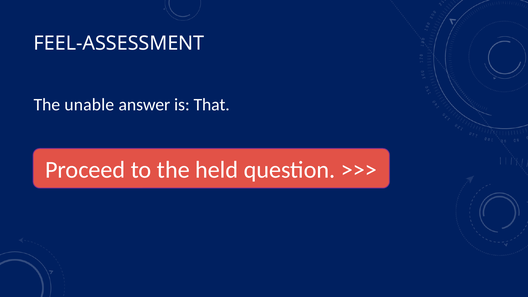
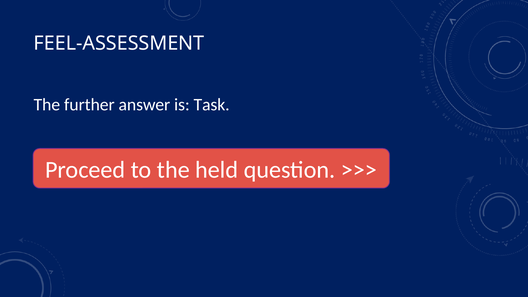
unable: unable -> further
That: That -> Task
